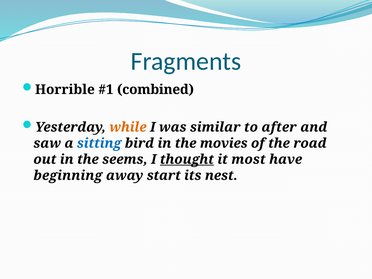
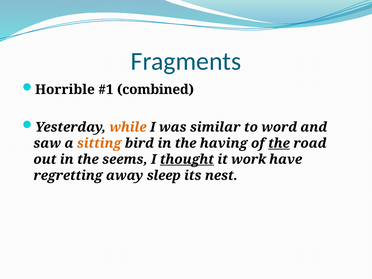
after: after -> word
sitting colour: blue -> orange
movies: movies -> having
the at (279, 143) underline: none -> present
most: most -> work
beginning: beginning -> regretting
start: start -> sleep
